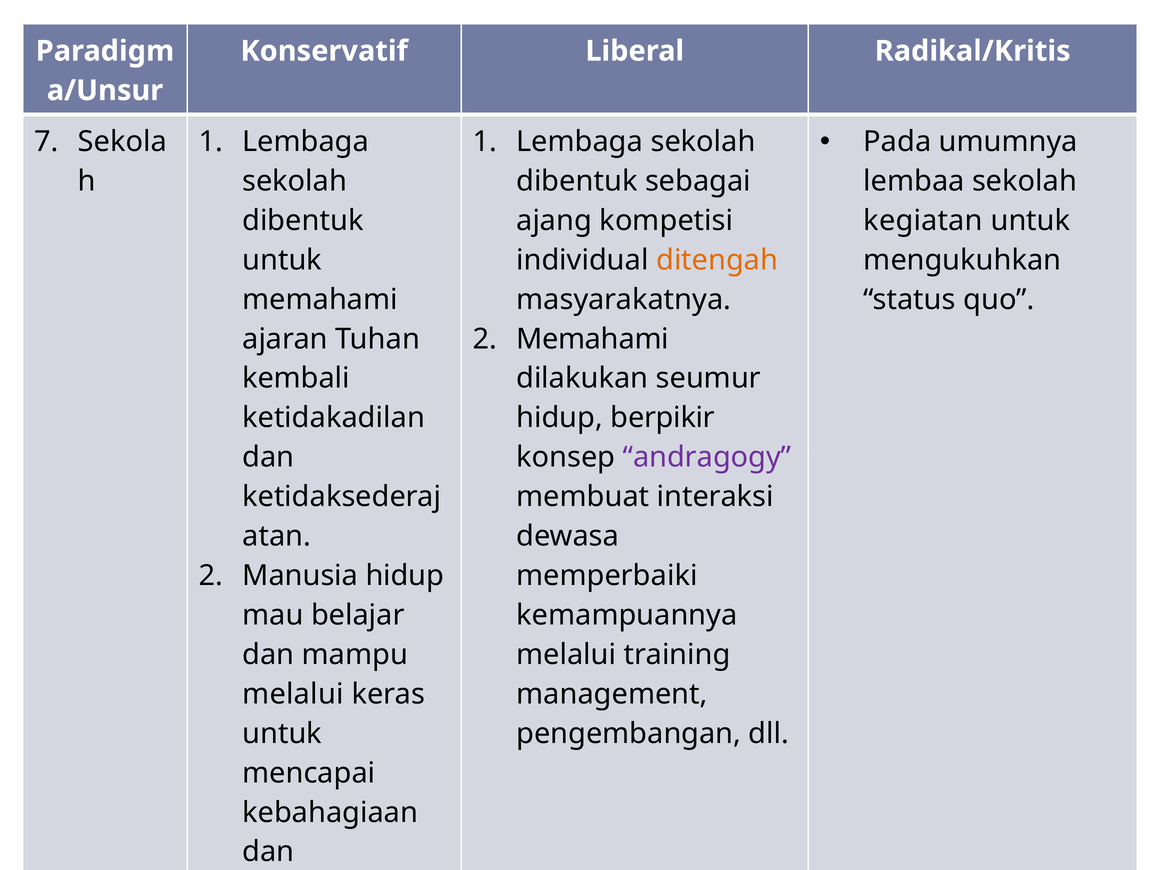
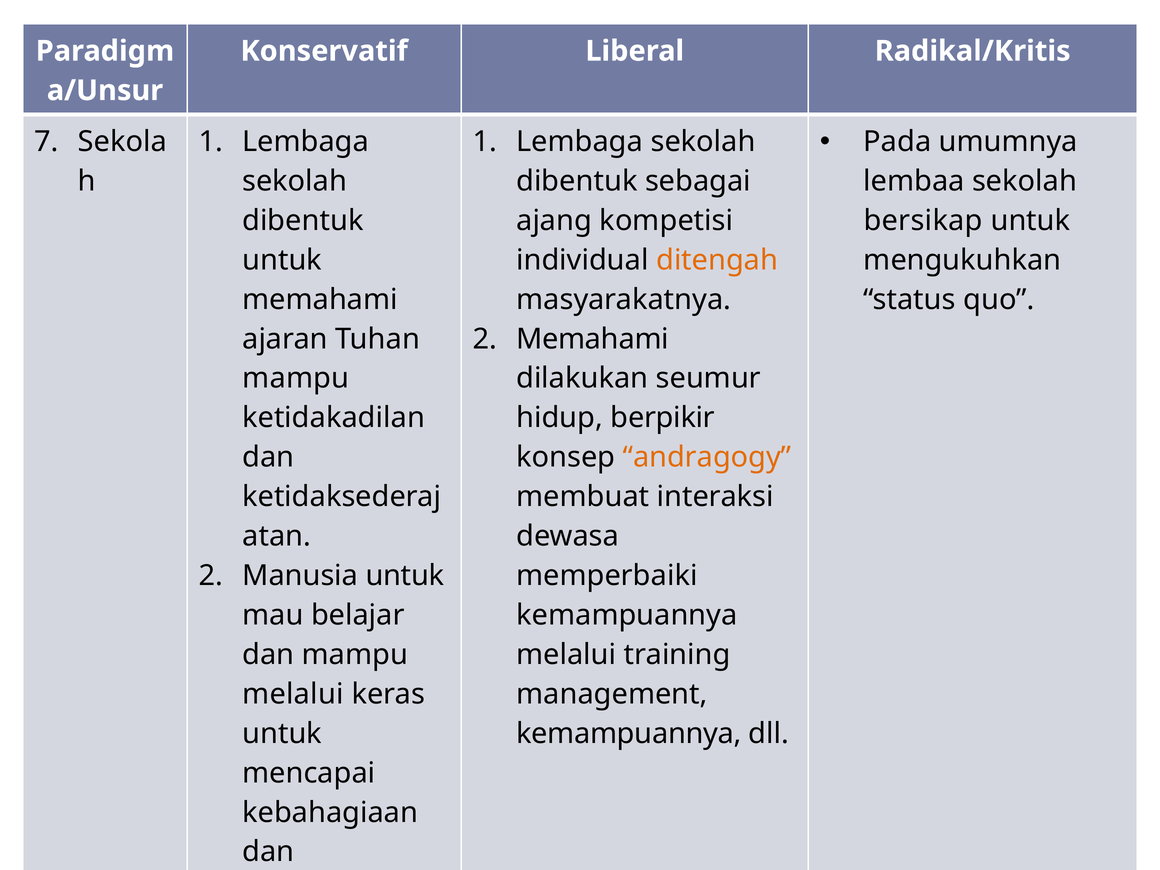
kegiatan: kegiatan -> bersikap
kembali at (296, 378): kembali -> mampu
andragogy colour: purple -> orange
Manusia hidup: hidup -> untuk
pengembangan at (629, 734): pengembangan -> kemampuannya
